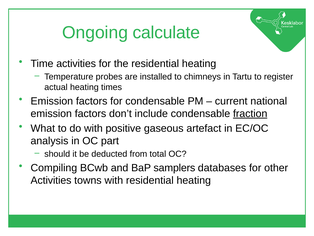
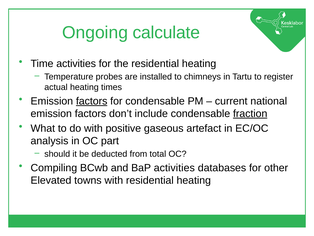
factors at (92, 101) underline: none -> present
BaP samplers: samplers -> activities
Activities at (51, 180): Activities -> Elevated
